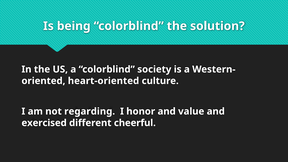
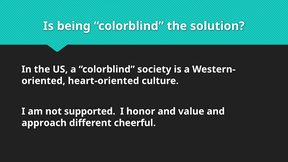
regarding: regarding -> supported
exercised: exercised -> approach
